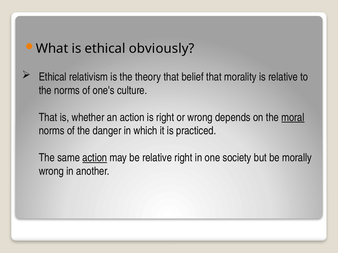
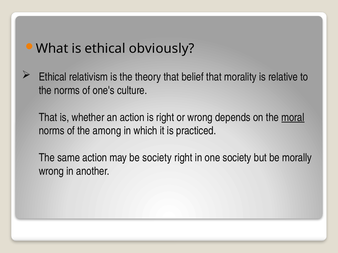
danger: danger -> among
action at (95, 158) underline: present -> none
be relative: relative -> society
